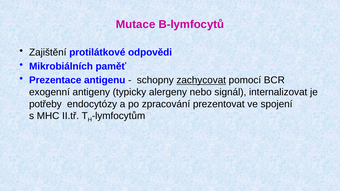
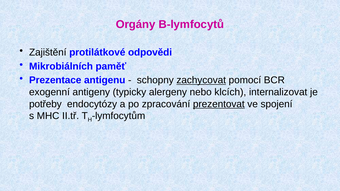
Mutace: Mutace -> Orgány
signál: signál -> klcích
prezentovat underline: none -> present
